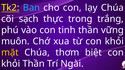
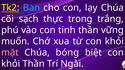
muôn: muôn -> muốn
mặt colour: yellow -> pink
thơm: thơm -> bóng
